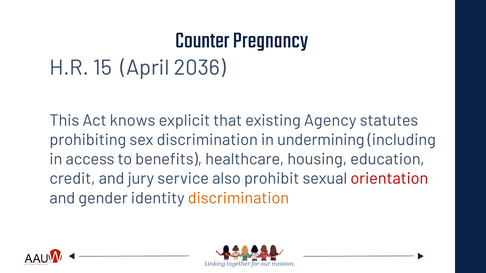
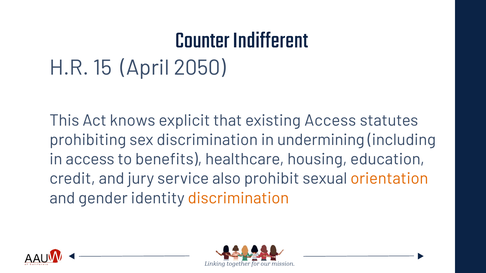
Pregnancy: Pregnancy -> Indifferent
2036: 2036 -> 2050
existing Agency: Agency -> Access
orientation colour: red -> orange
